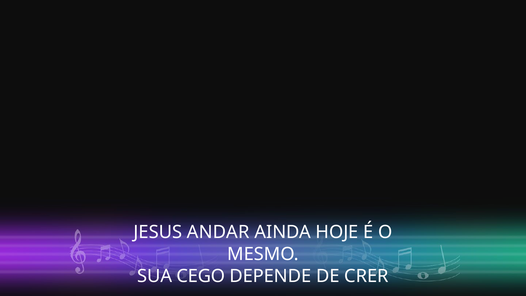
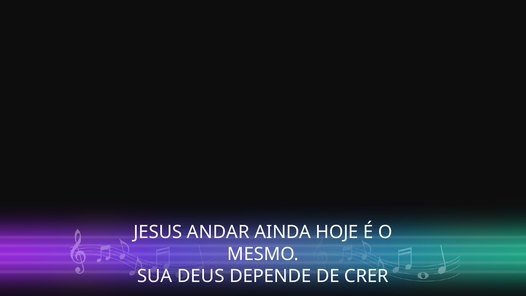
CEGO: CEGO -> DEUS
